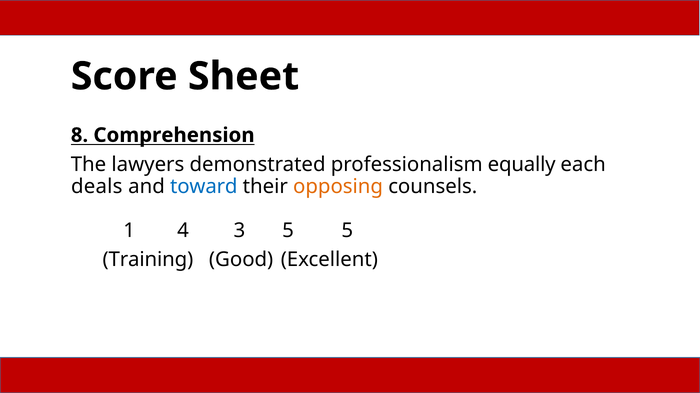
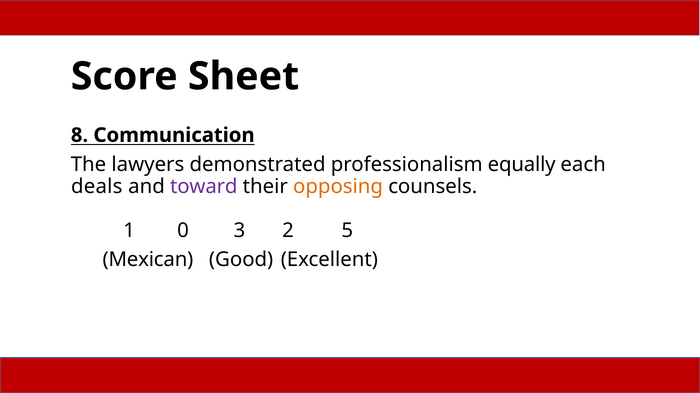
Comprehension: Comprehension -> Communication
toward colour: blue -> purple
4: 4 -> 0
3 5: 5 -> 2
Training: Training -> Mexican
